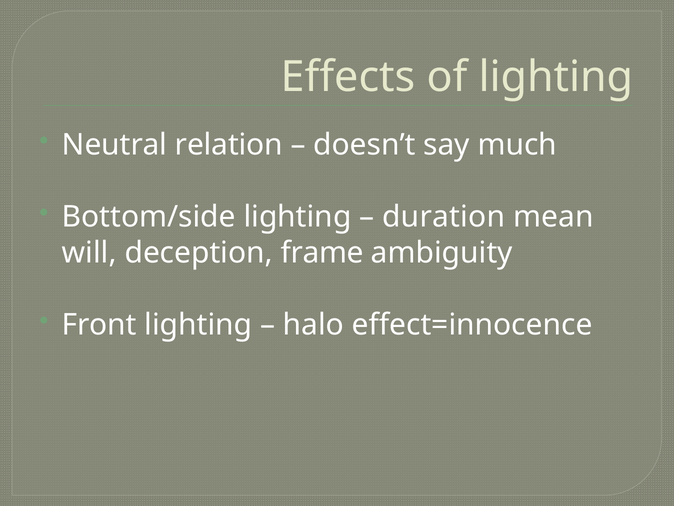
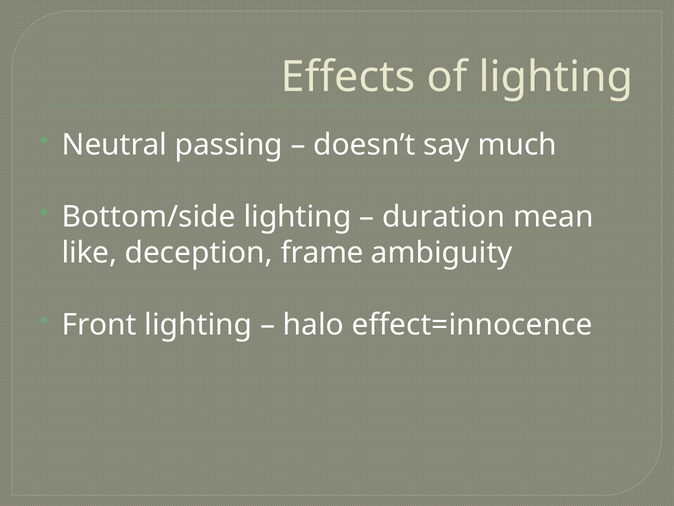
relation: relation -> passing
will: will -> like
